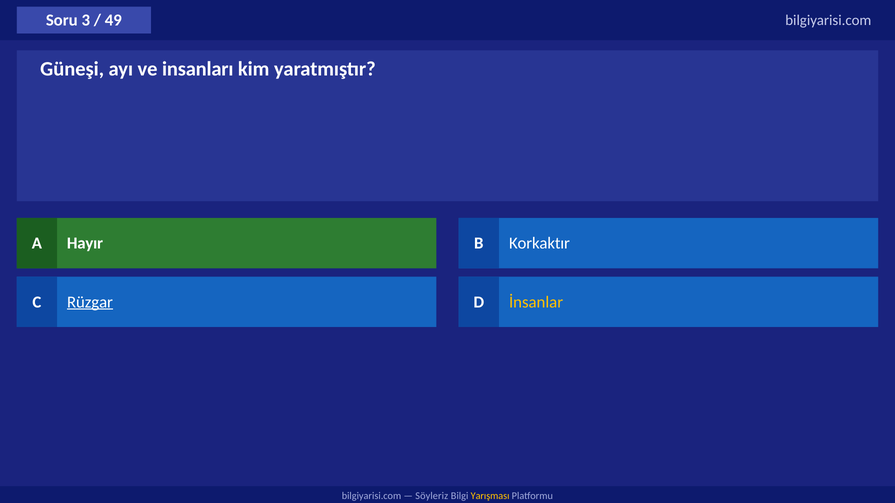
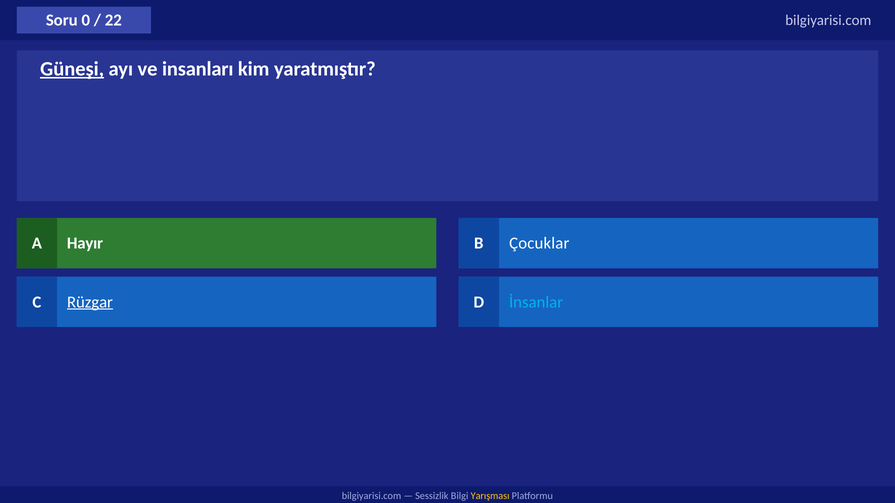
3: 3 -> 0
49: 49 -> 22
Güneşi underline: none -> present
Korkaktır: Korkaktır -> Çocuklar
İnsanlar colour: yellow -> light blue
Söyleriz: Söyleriz -> Sessizlik
